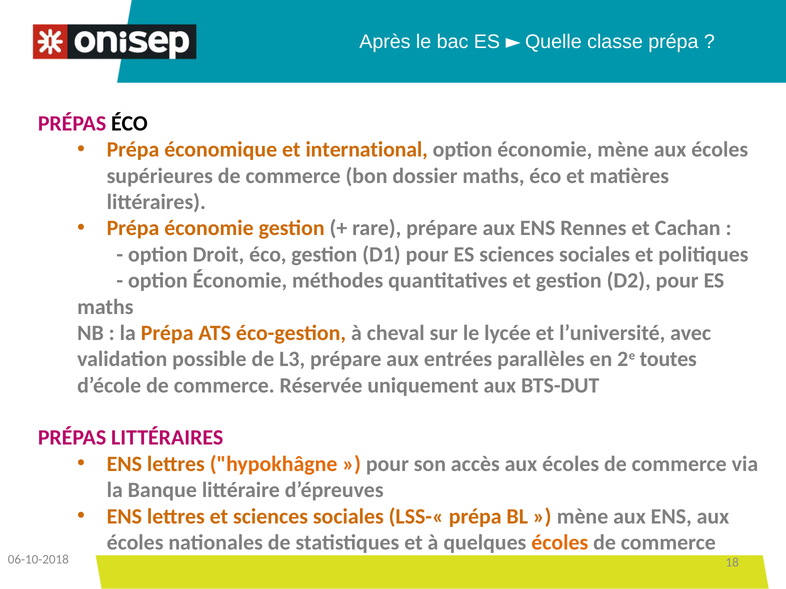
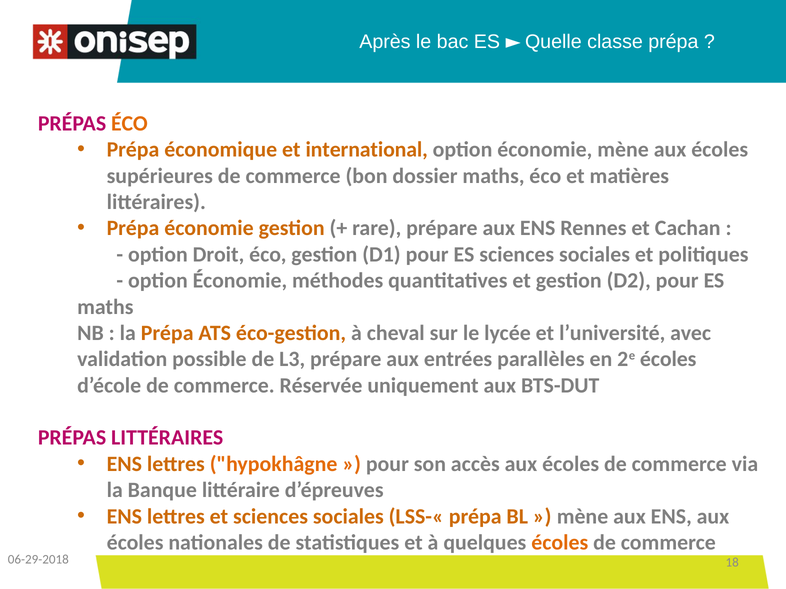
ÉCO at (129, 124) colour: black -> orange
2e toutes: toutes -> écoles
06-10-2018: 06-10-2018 -> 06-29-2018
